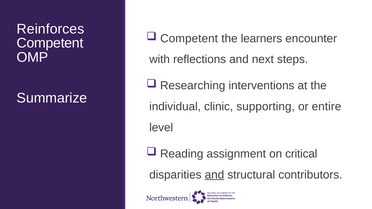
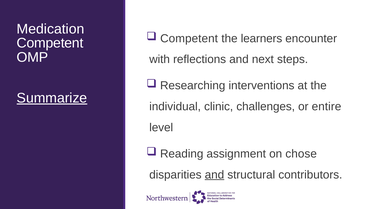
Reinforces: Reinforces -> Medication
Summarize underline: none -> present
supporting: supporting -> challenges
critical: critical -> chose
